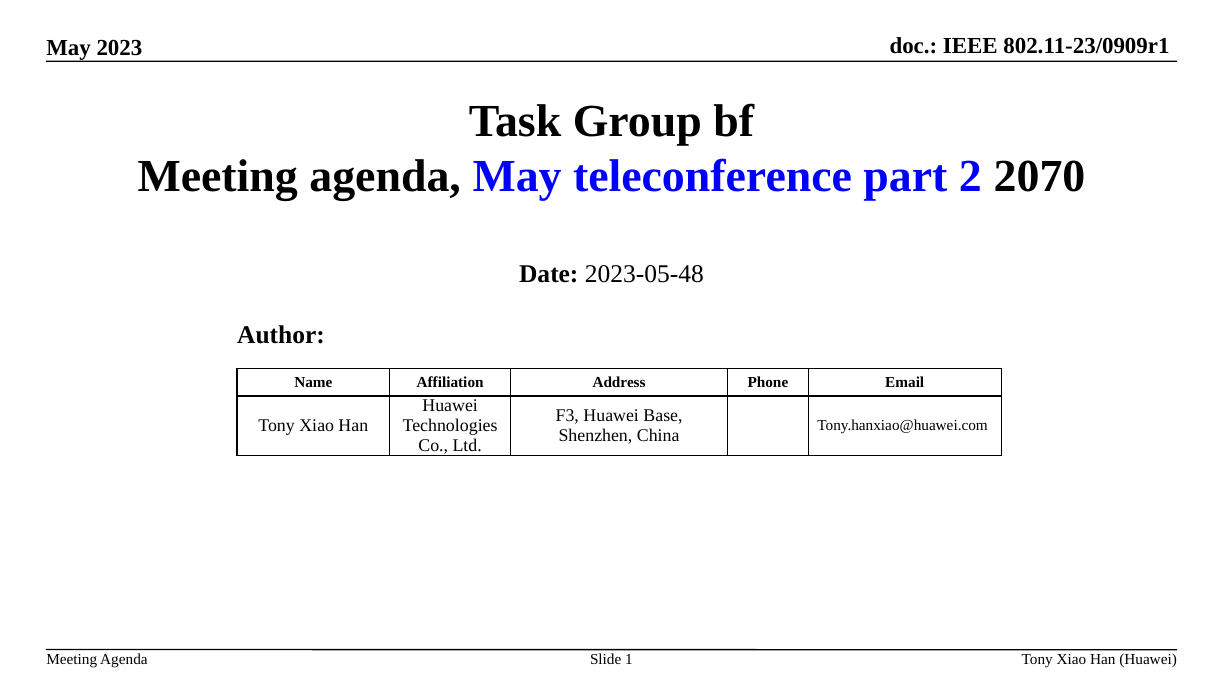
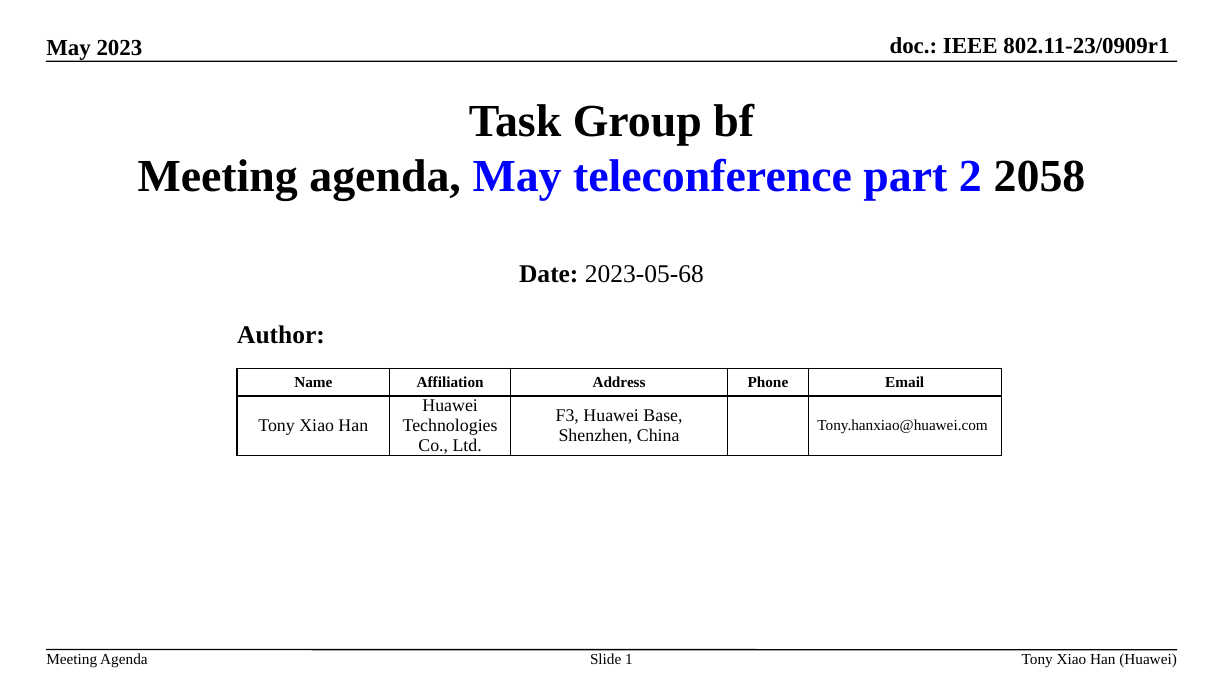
2070: 2070 -> 2058
2023-05-48: 2023-05-48 -> 2023-05-68
